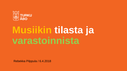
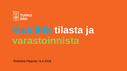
Musiikin colour: yellow -> light blue
